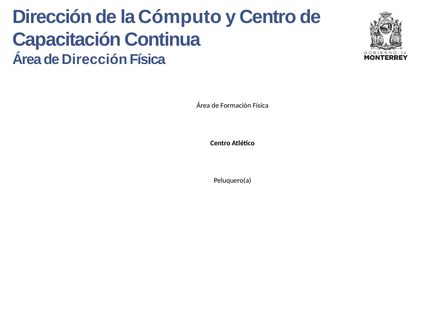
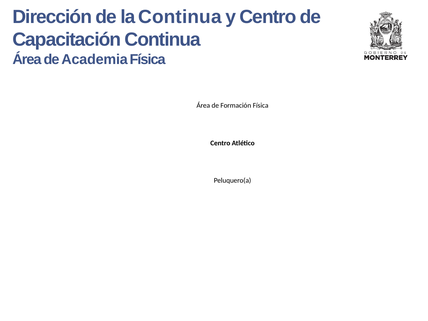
la Cómputo: Cómputo -> Continua
de Dirección: Dirección -> Academia
